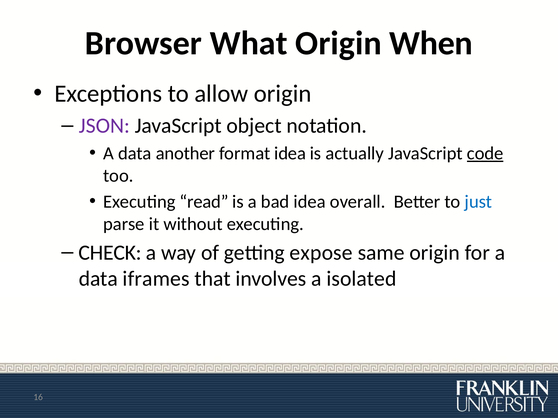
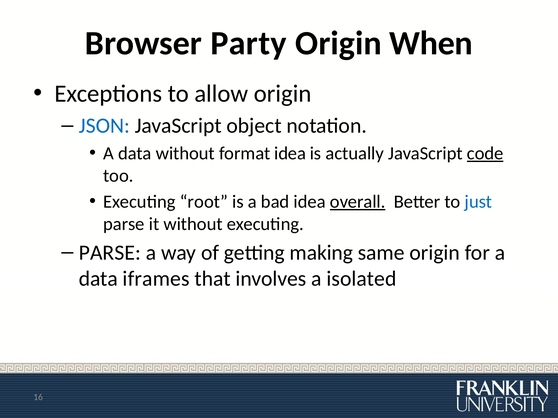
What: What -> Party
JSON colour: purple -> blue
data another: another -> without
read: read -> root
overall underline: none -> present
CHECK at (110, 253): CHECK -> PARSE
expose: expose -> making
